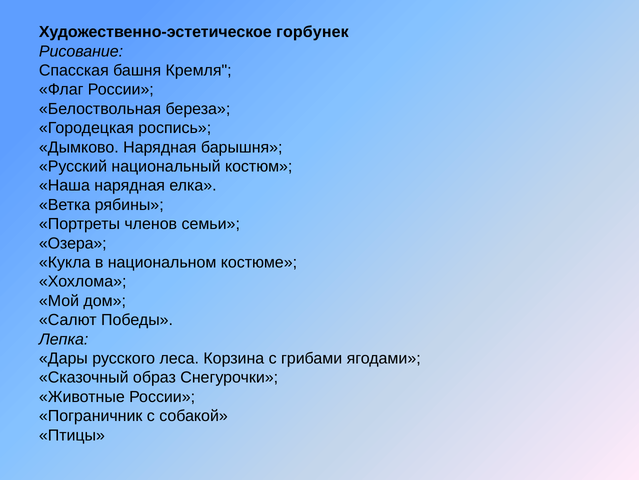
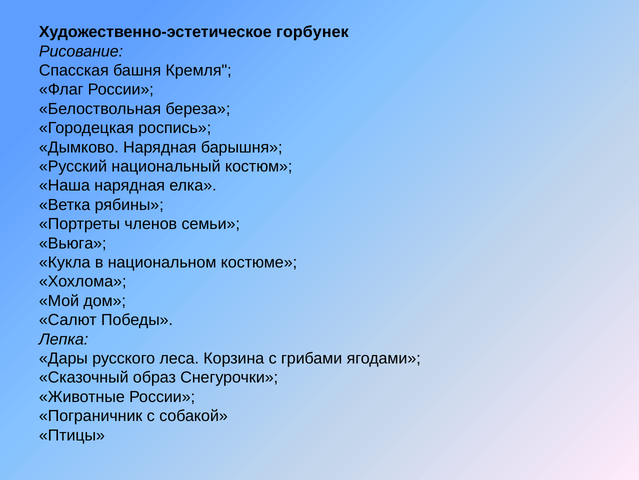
Озера: Озера -> Вьюга
